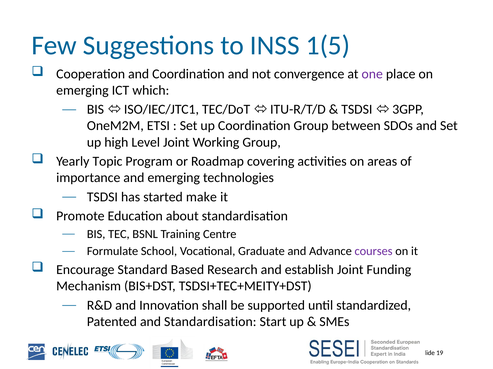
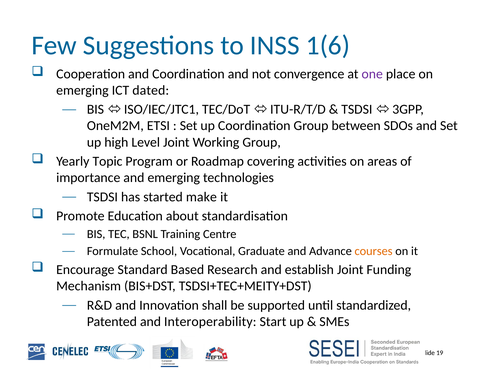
1(5: 1(5 -> 1(6
which: which -> dated
courses colour: purple -> orange
and Standardisation: Standardisation -> Interoperability
